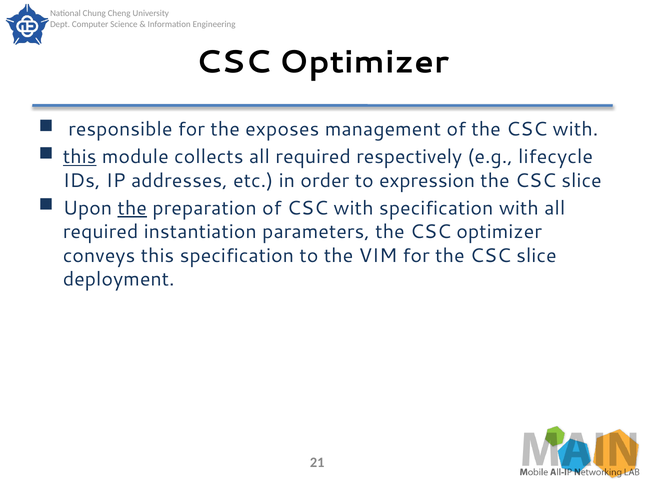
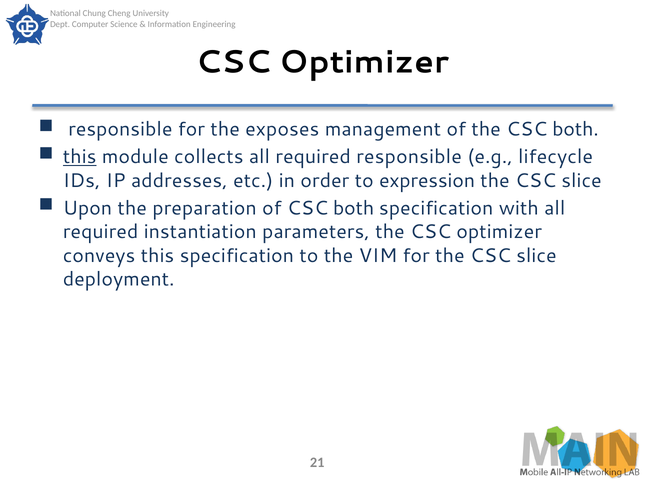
the CSC with: with -> both
required respectively: respectively -> responsible
the at (132, 208) underline: present -> none
of CSC with: with -> both
